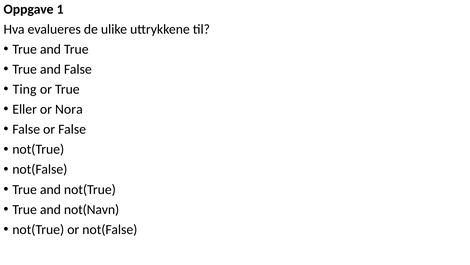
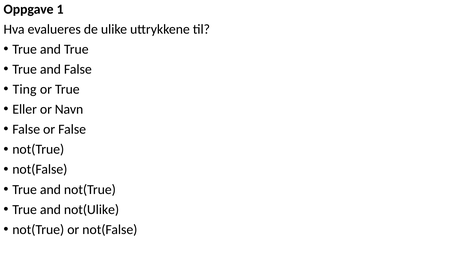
Nora: Nora -> Navn
not(Navn: not(Navn -> not(Ulike
